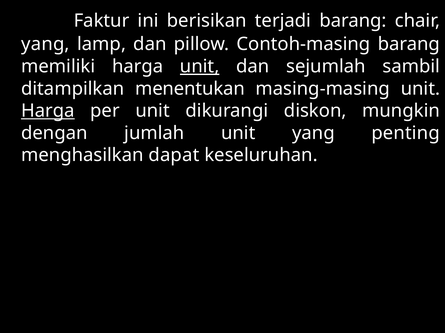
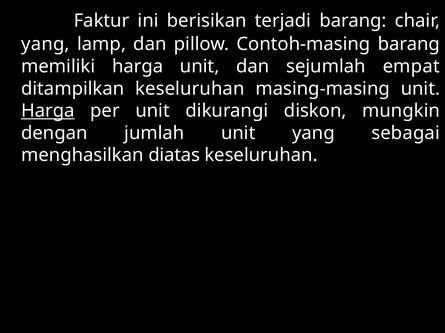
unit at (200, 67) underline: present -> none
sambil: sambil -> empat
ditampilkan menentukan: menentukan -> keseluruhan
penting: penting -> sebagai
dapat: dapat -> diatas
